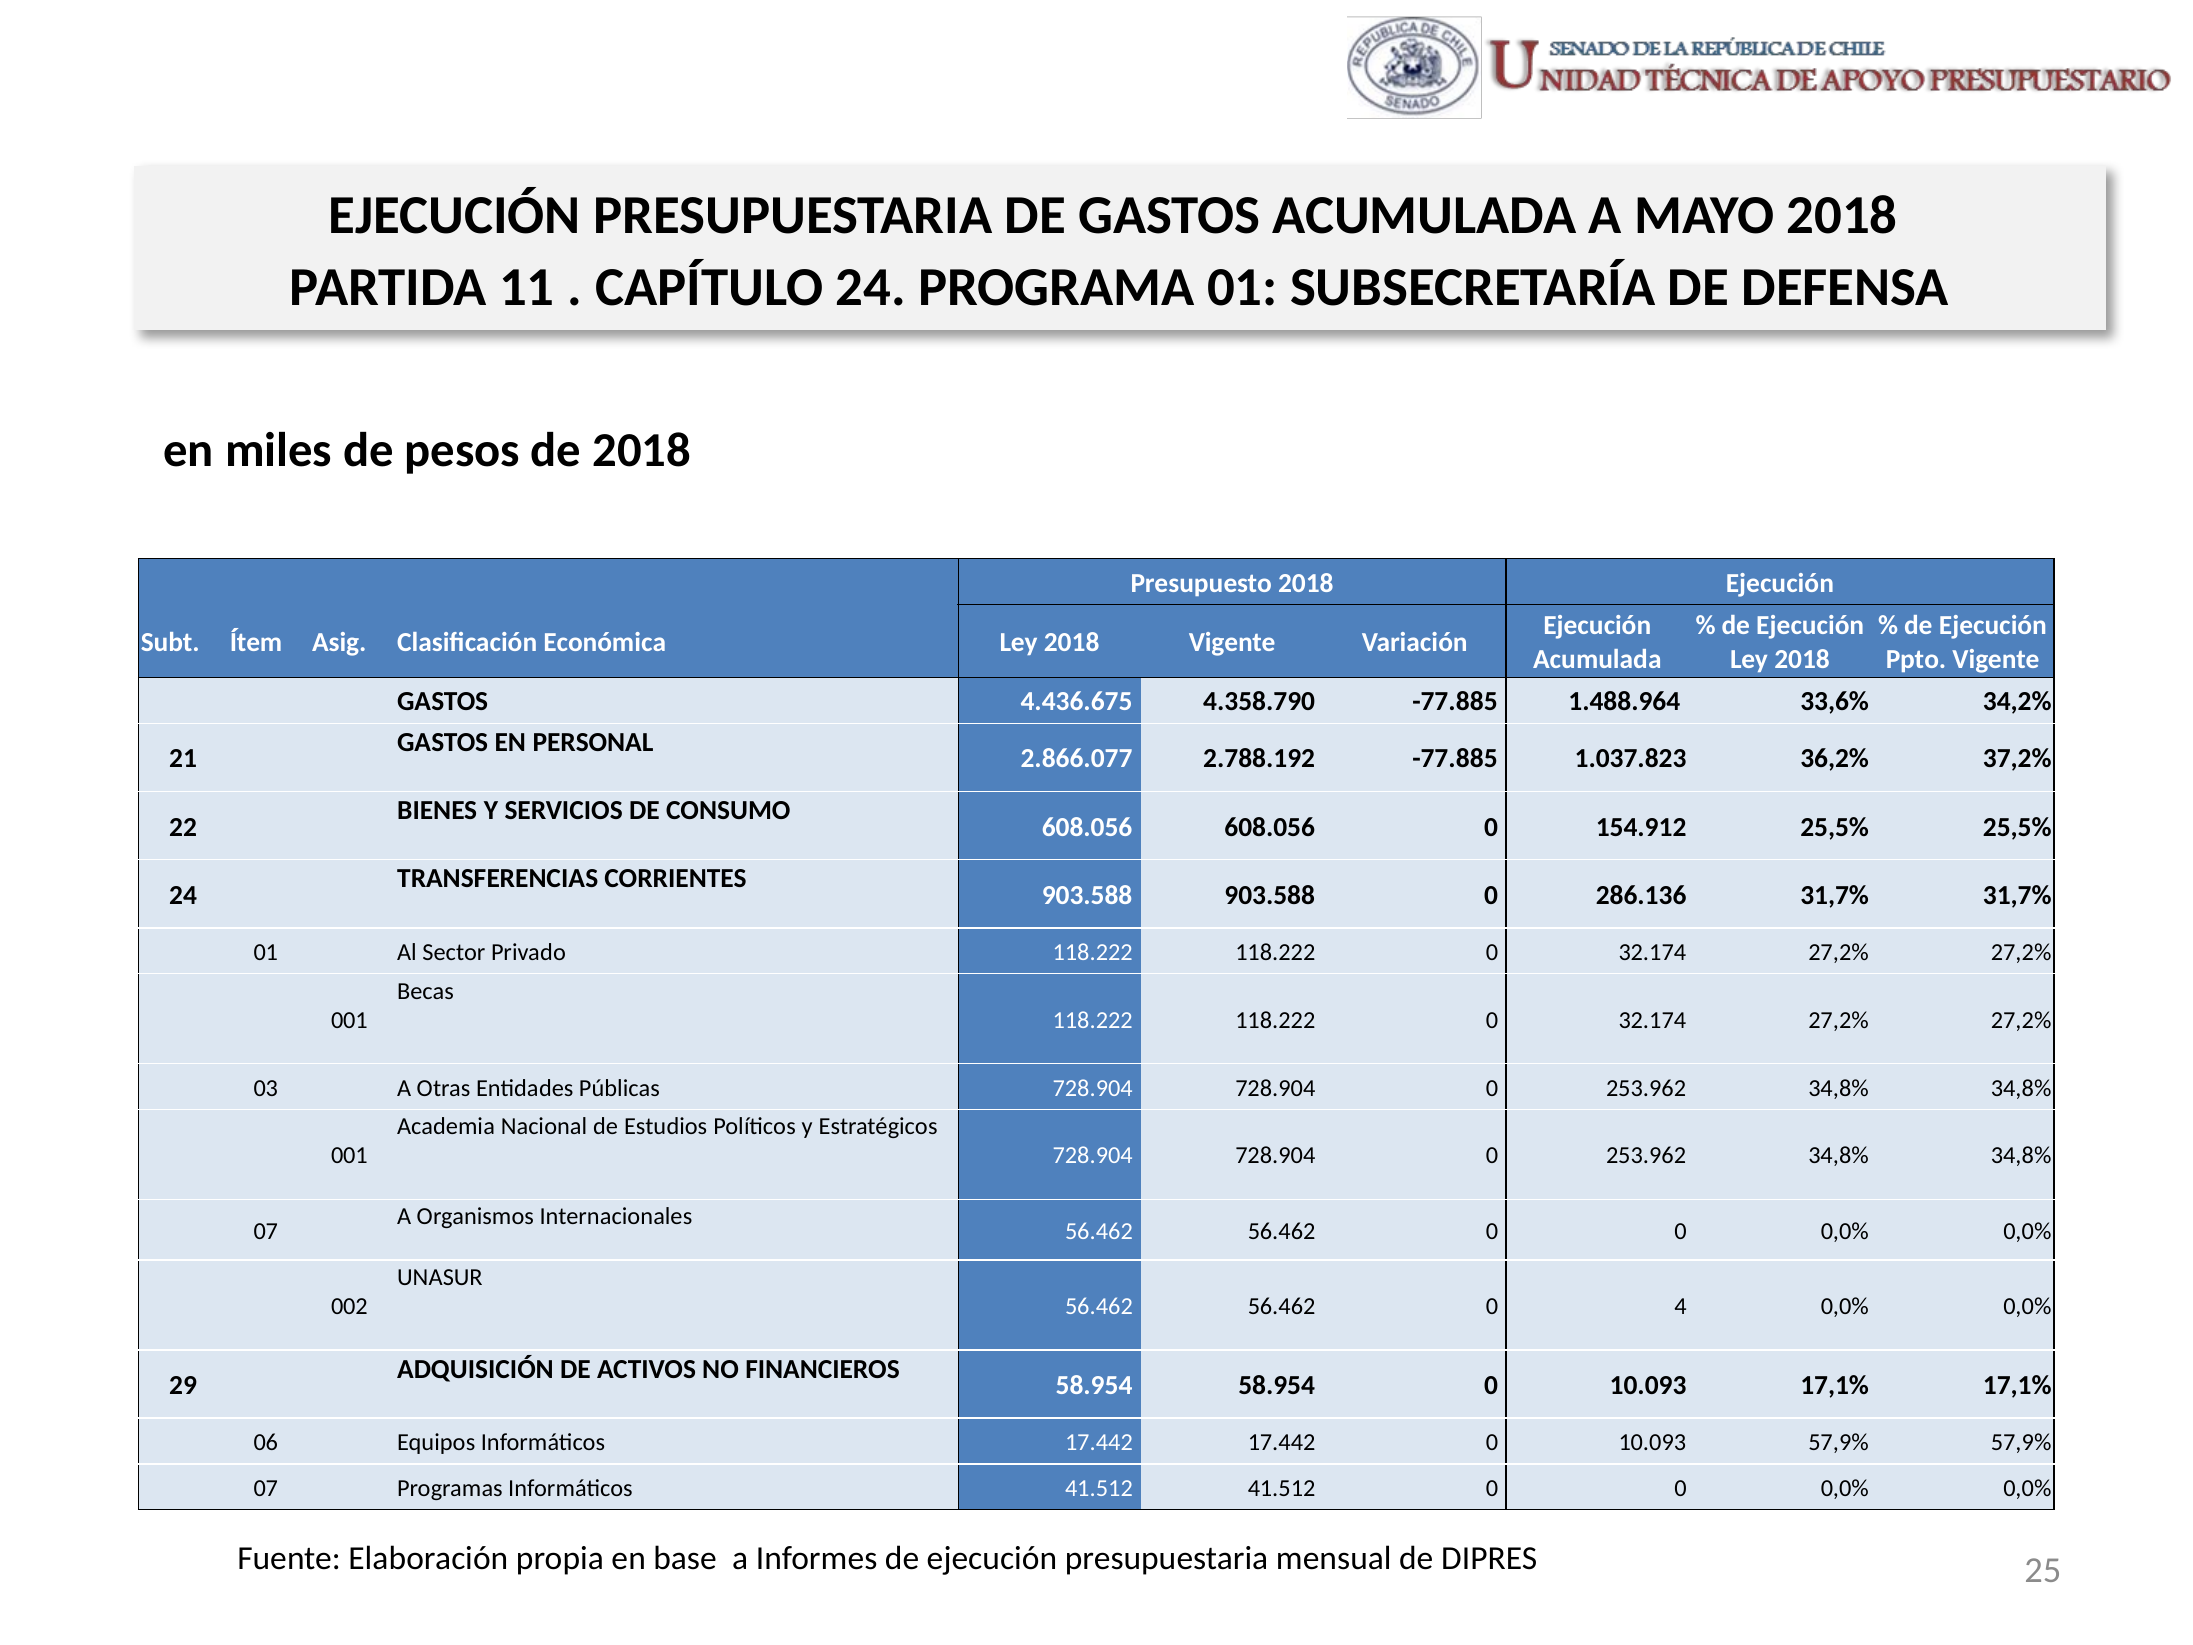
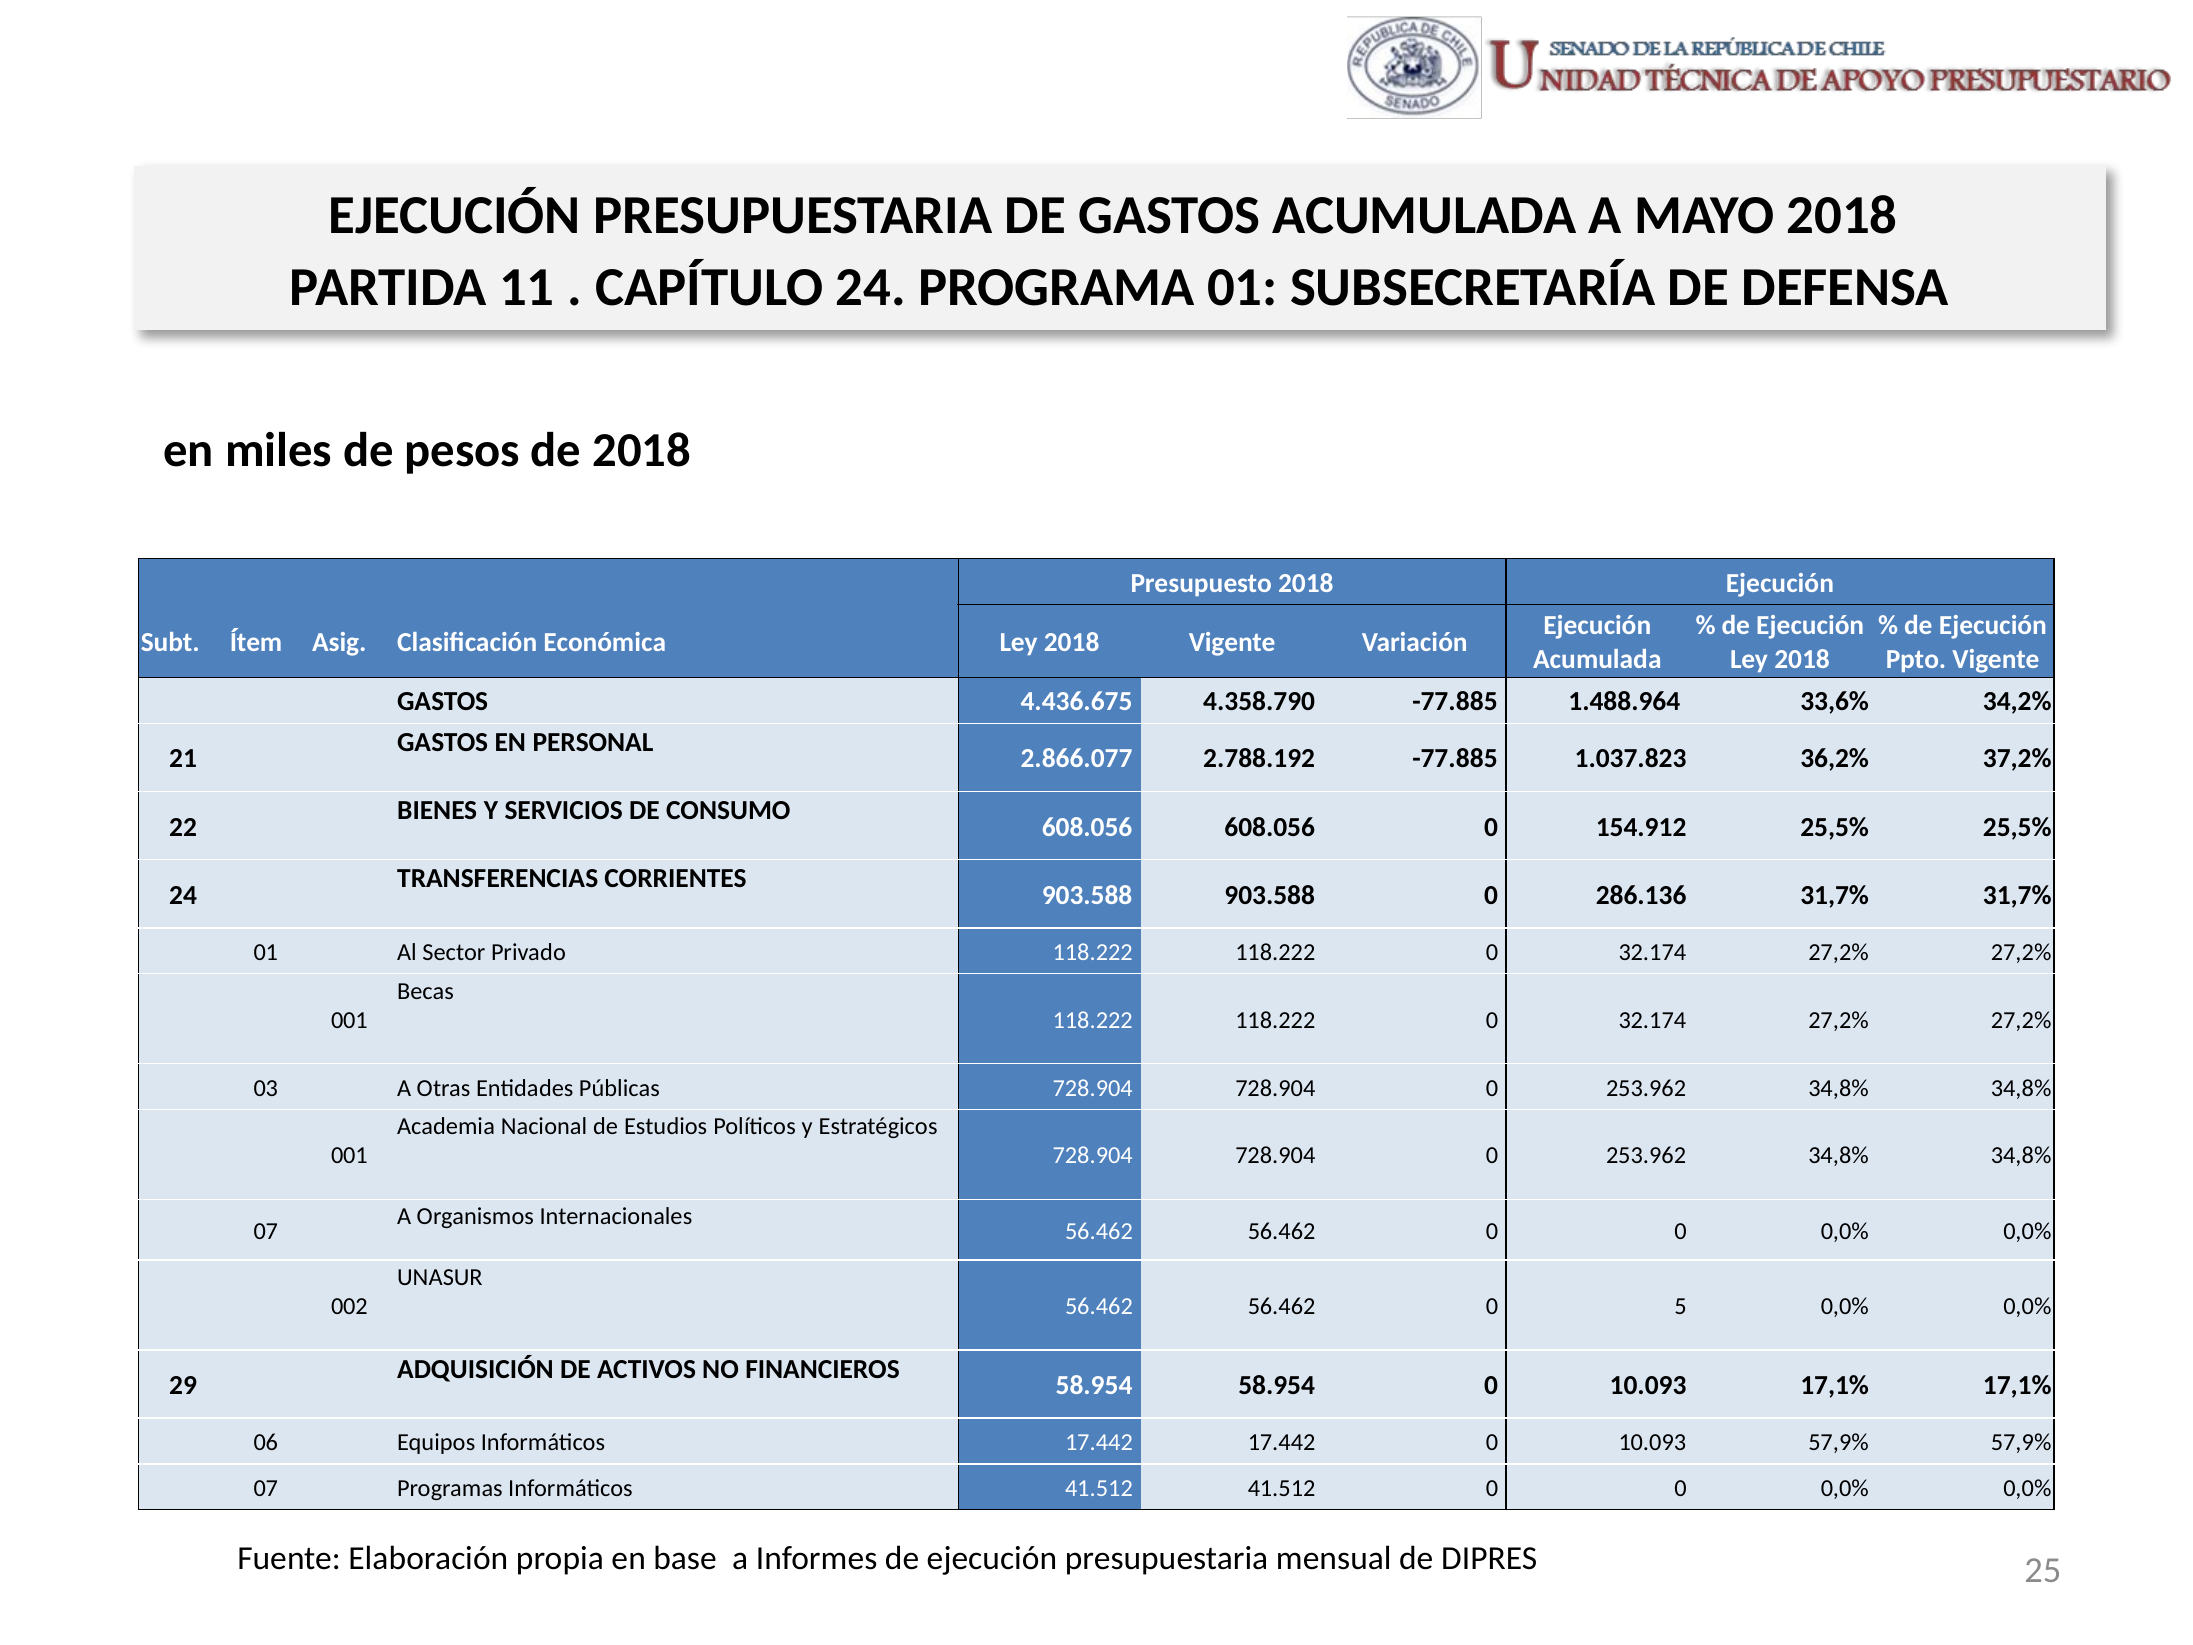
4: 4 -> 5
